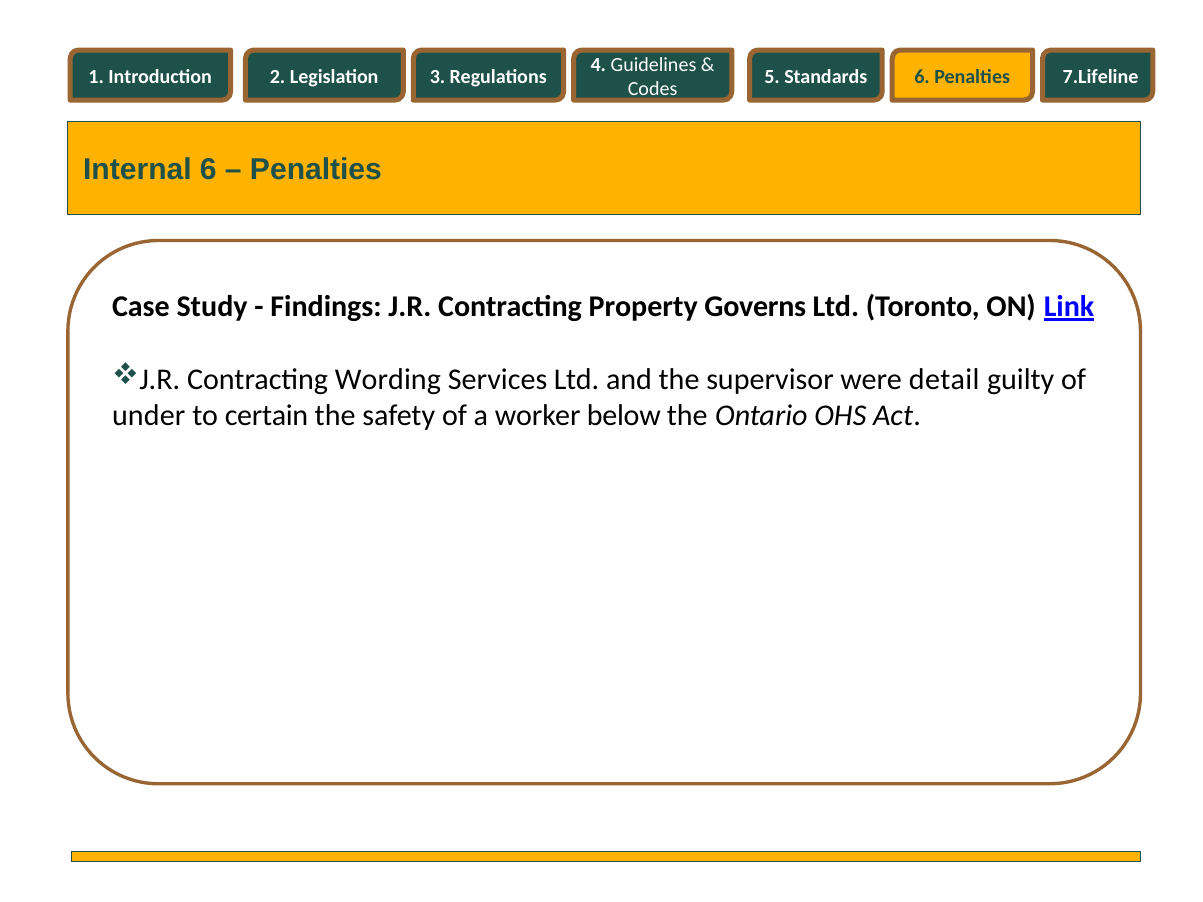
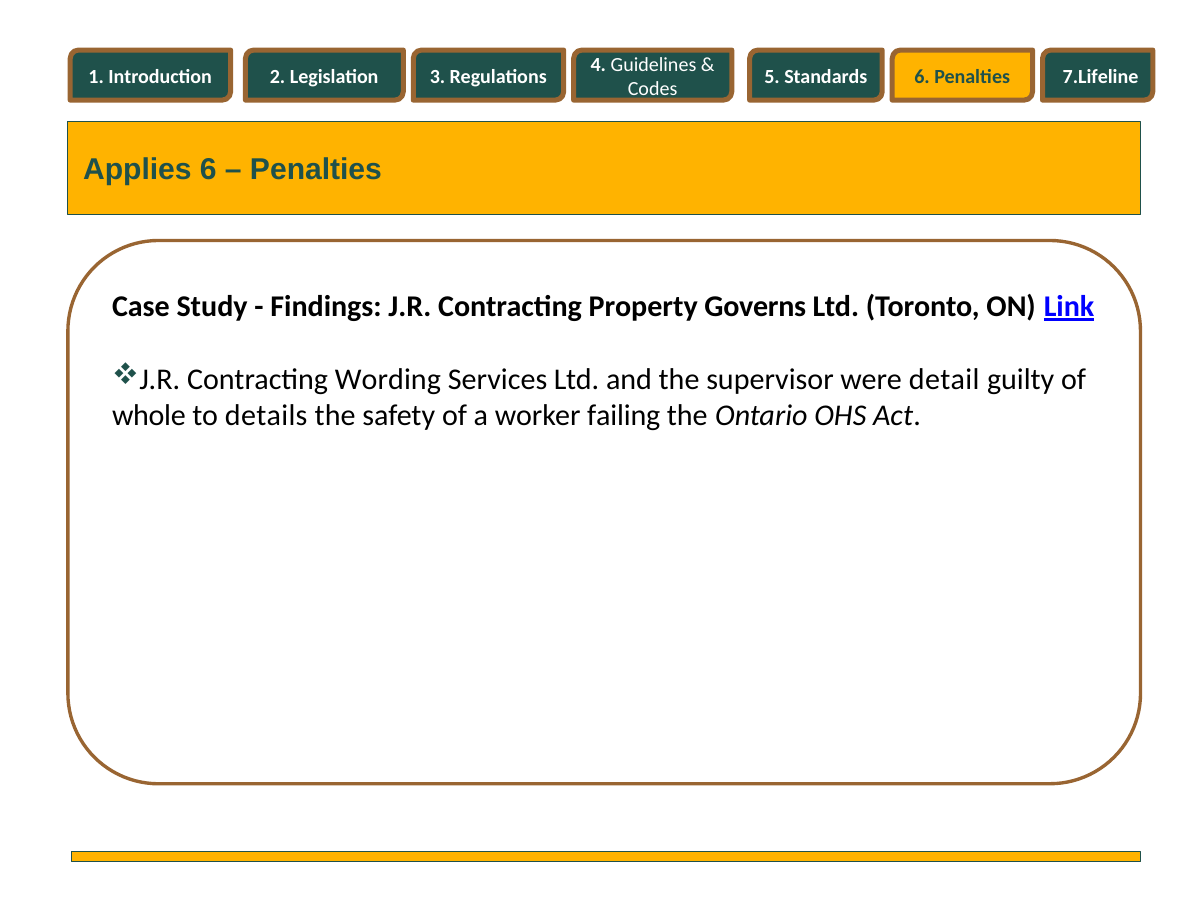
Internal: Internal -> Applies
under: under -> whole
certain: certain -> details
below: below -> failing
